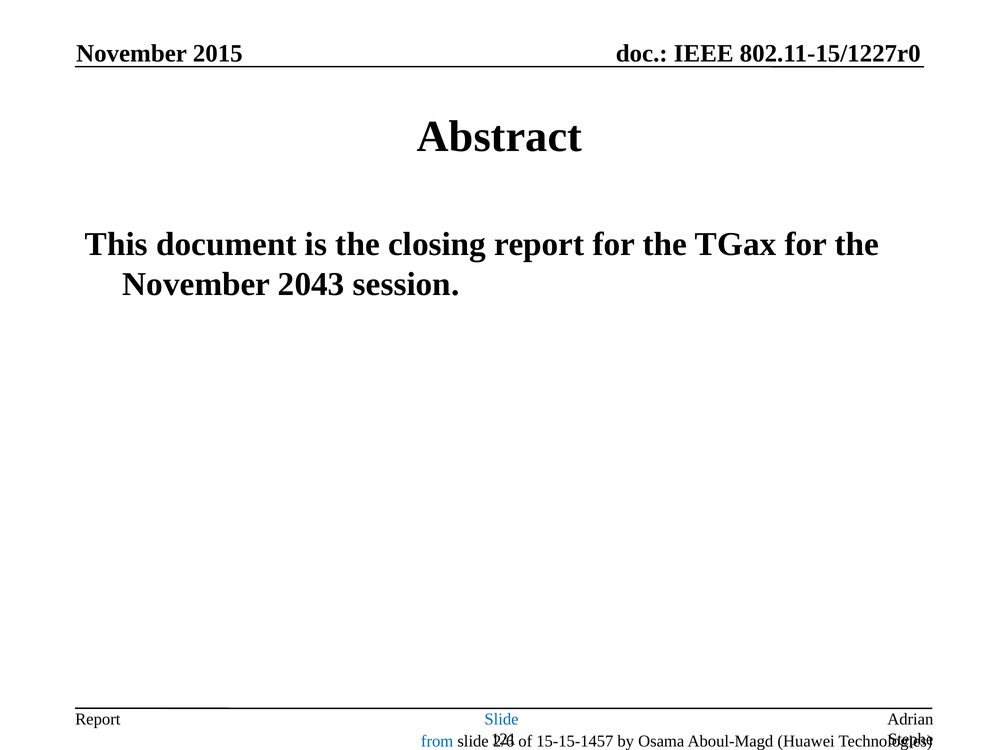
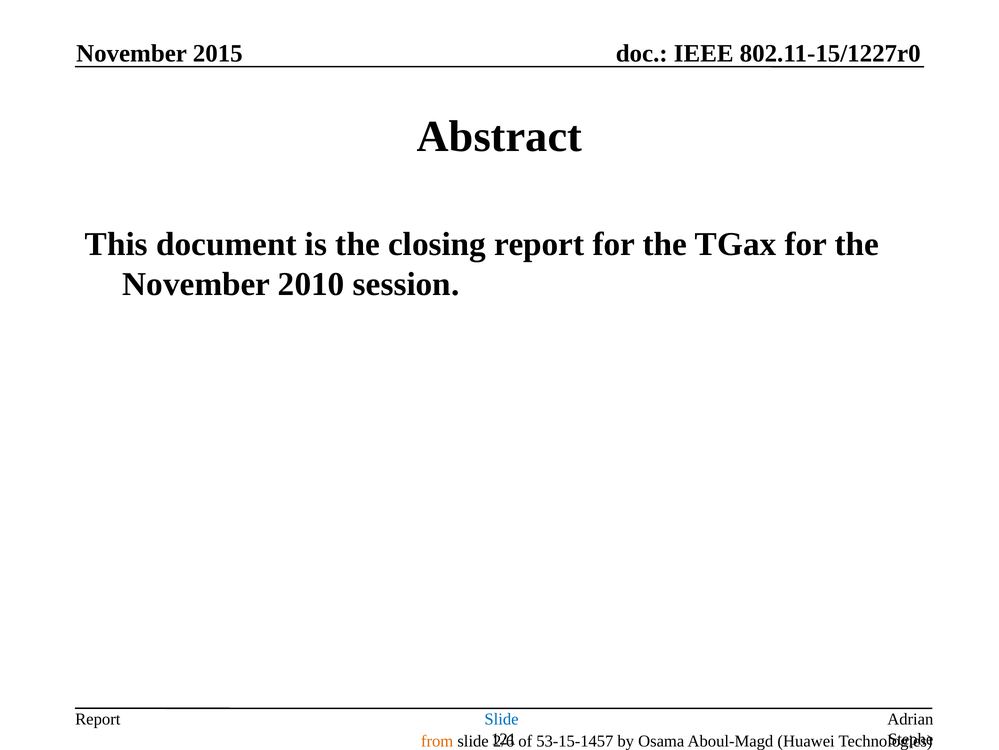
2043: 2043 -> 2010
from colour: blue -> orange
15-15-1457: 15-15-1457 -> 53-15-1457
